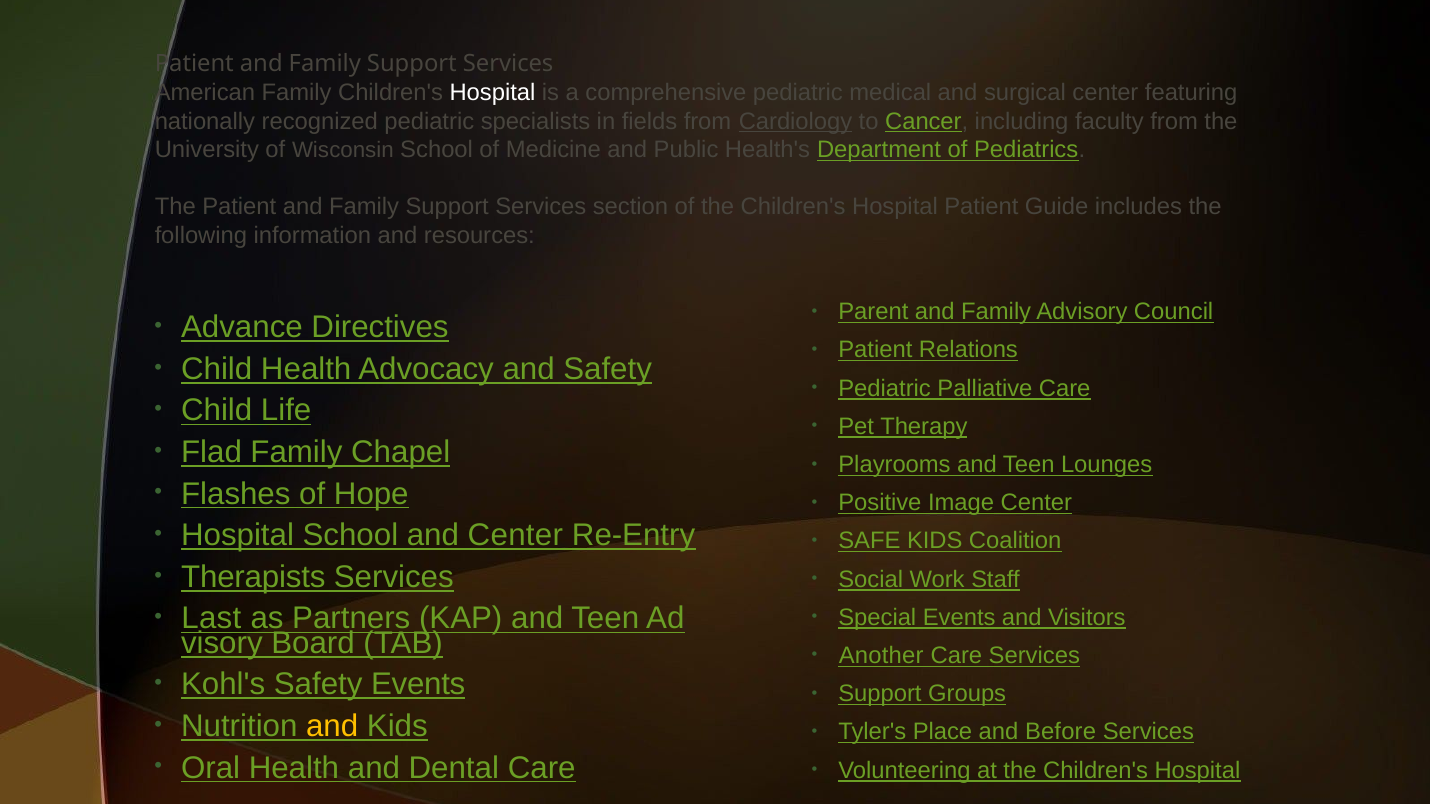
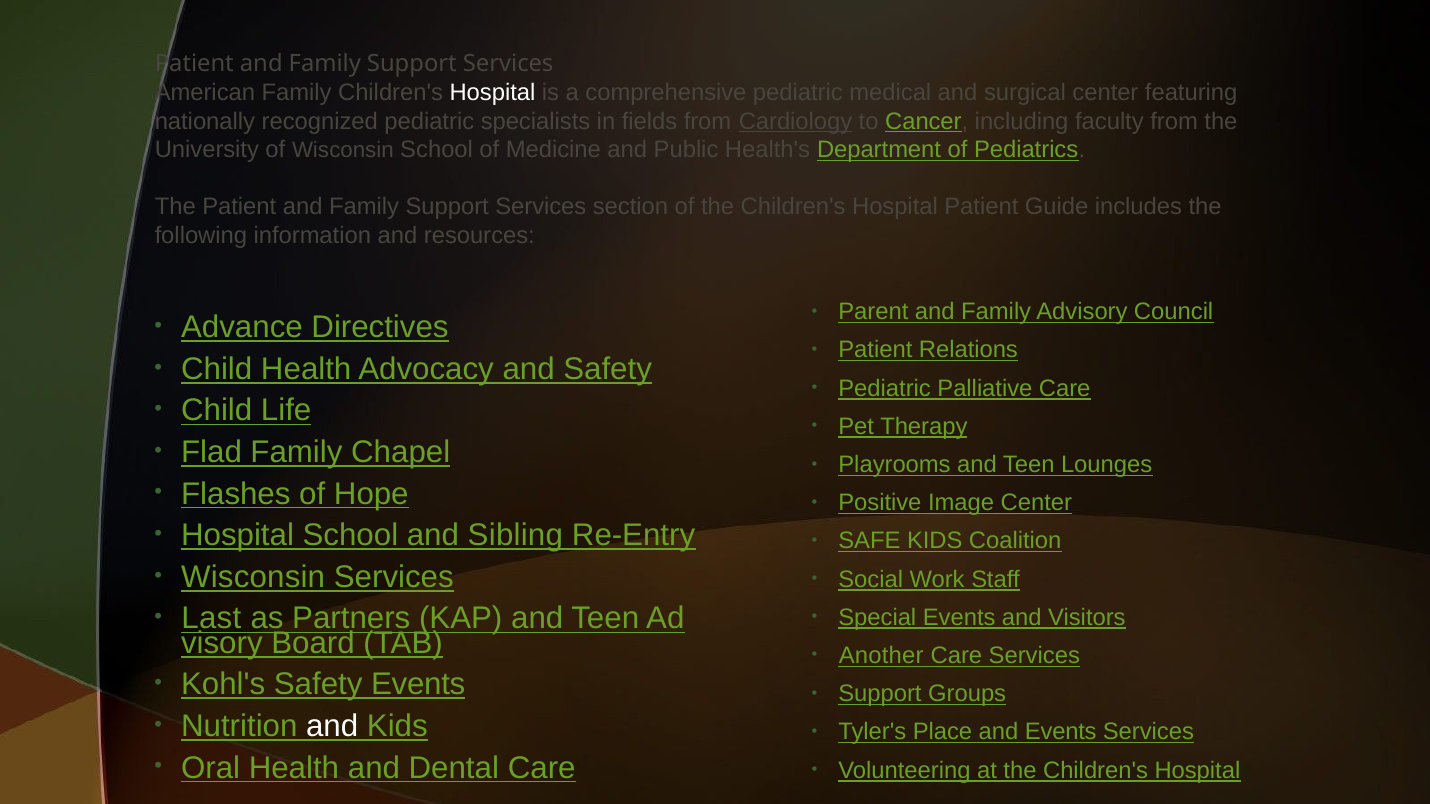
and Center: Center -> Sibling
Therapists at (253, 577): Therapists -> Wisconsin
and at (332, 727) colour: yellow -> white
and Before: Before -> Events
